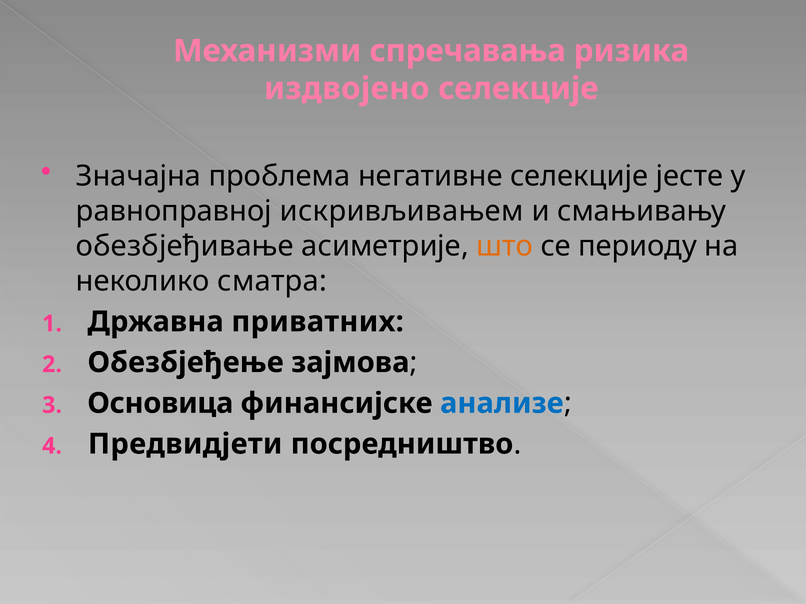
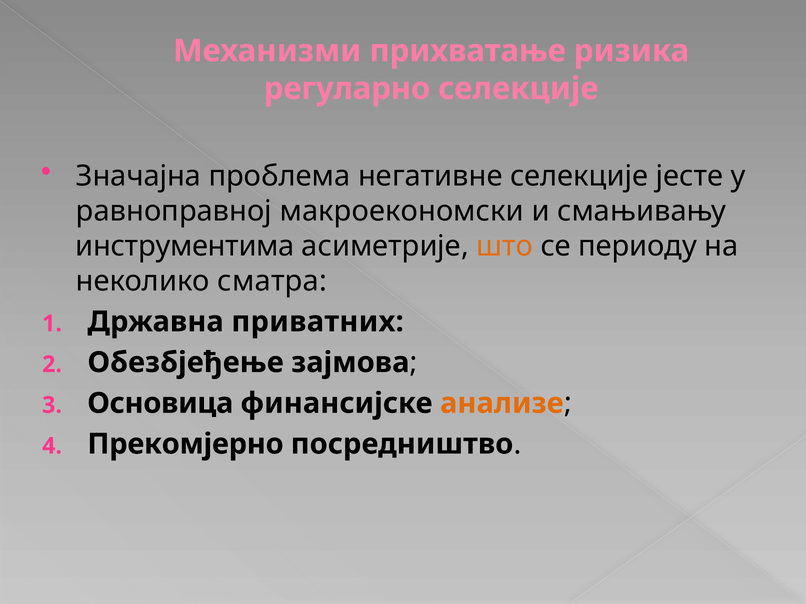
спречавања: спречавања -> прихватање
издвојено: издвојено -> регуларно
искривљивањем: искривљивањем -> макроекономски
обезбјеђивање: обезбјеђивање -> инструментима
анализе colour: blue -> orange
Предвидјети: Предвидјети -> Прекомјерно
